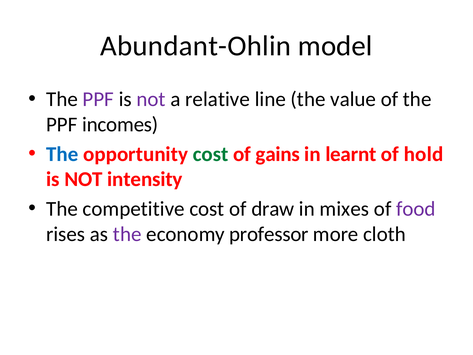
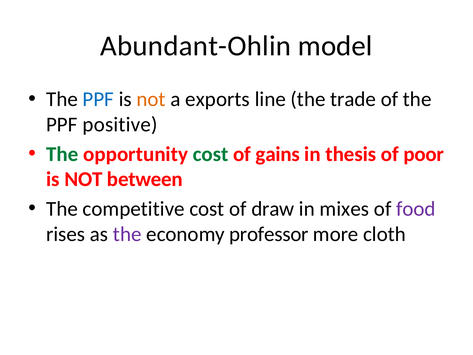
PPF at (98, 99) colour: purple -> blue
not at (151, 99) colour: purple -> orange
relative: relative -> exports
value: value -> trade
incomes: incomes -> positive
The at (62, 154) colour: blue -> green
learnt: learnt -> thesis
hold: hold -> poor
intensity: intensity -> between
